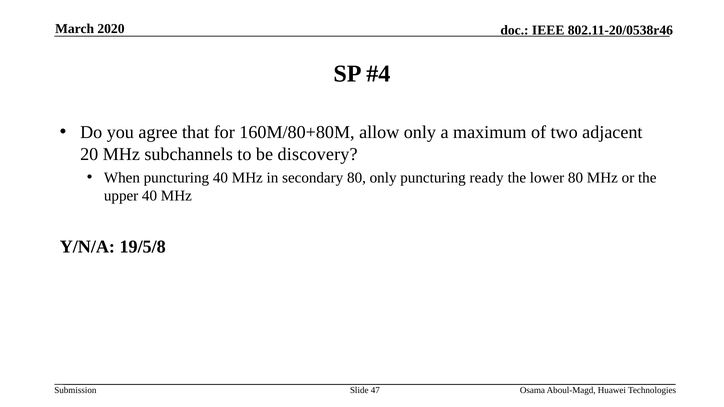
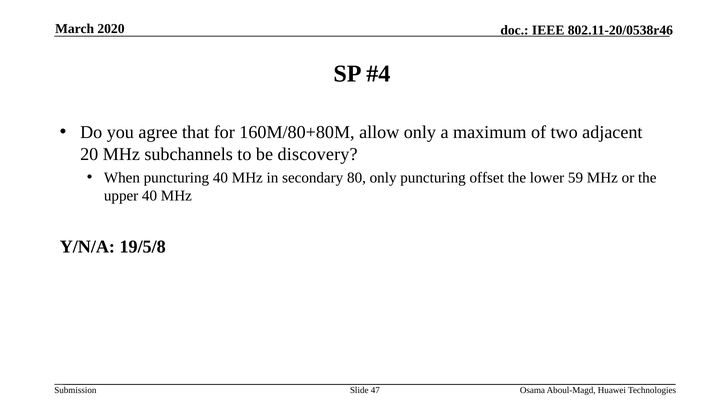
ready: ready -> offset
lower 80: 80 -> 59
